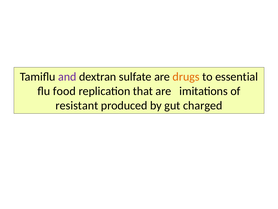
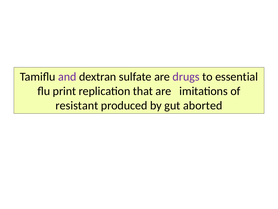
drugs colour: orange -> purple
food: food -> print
charged: charged -> aborted
